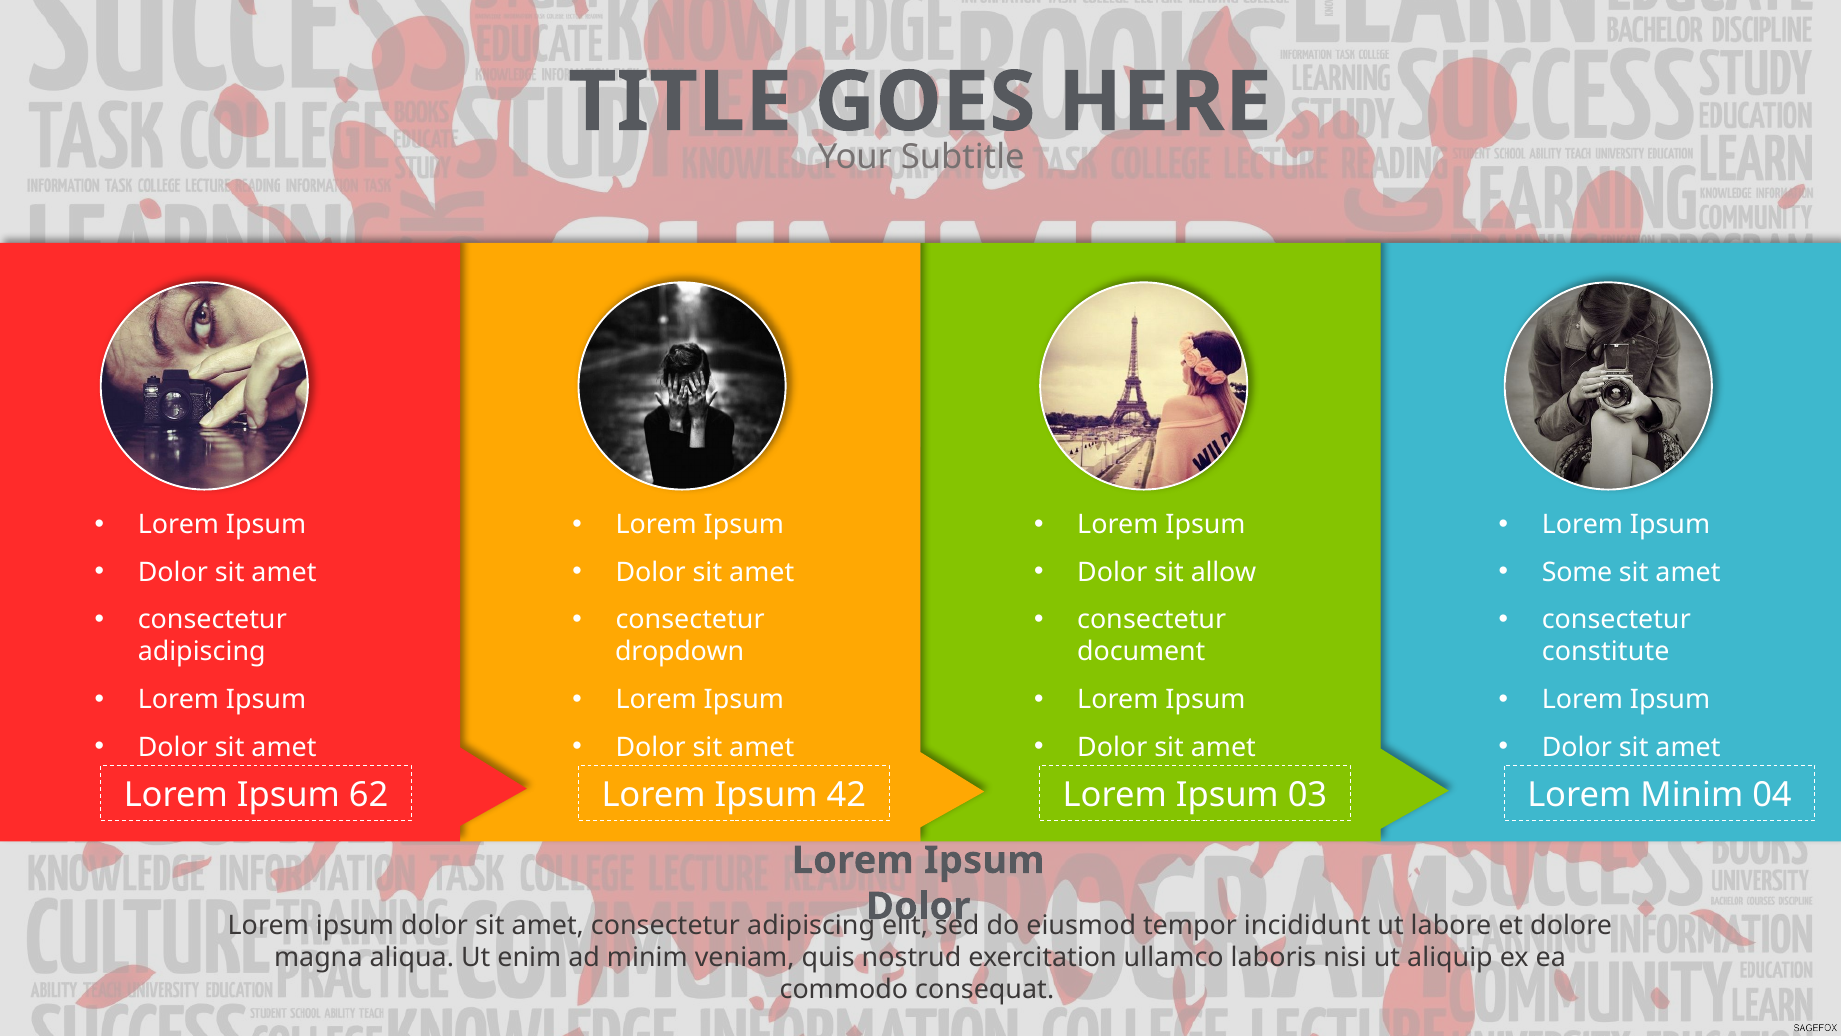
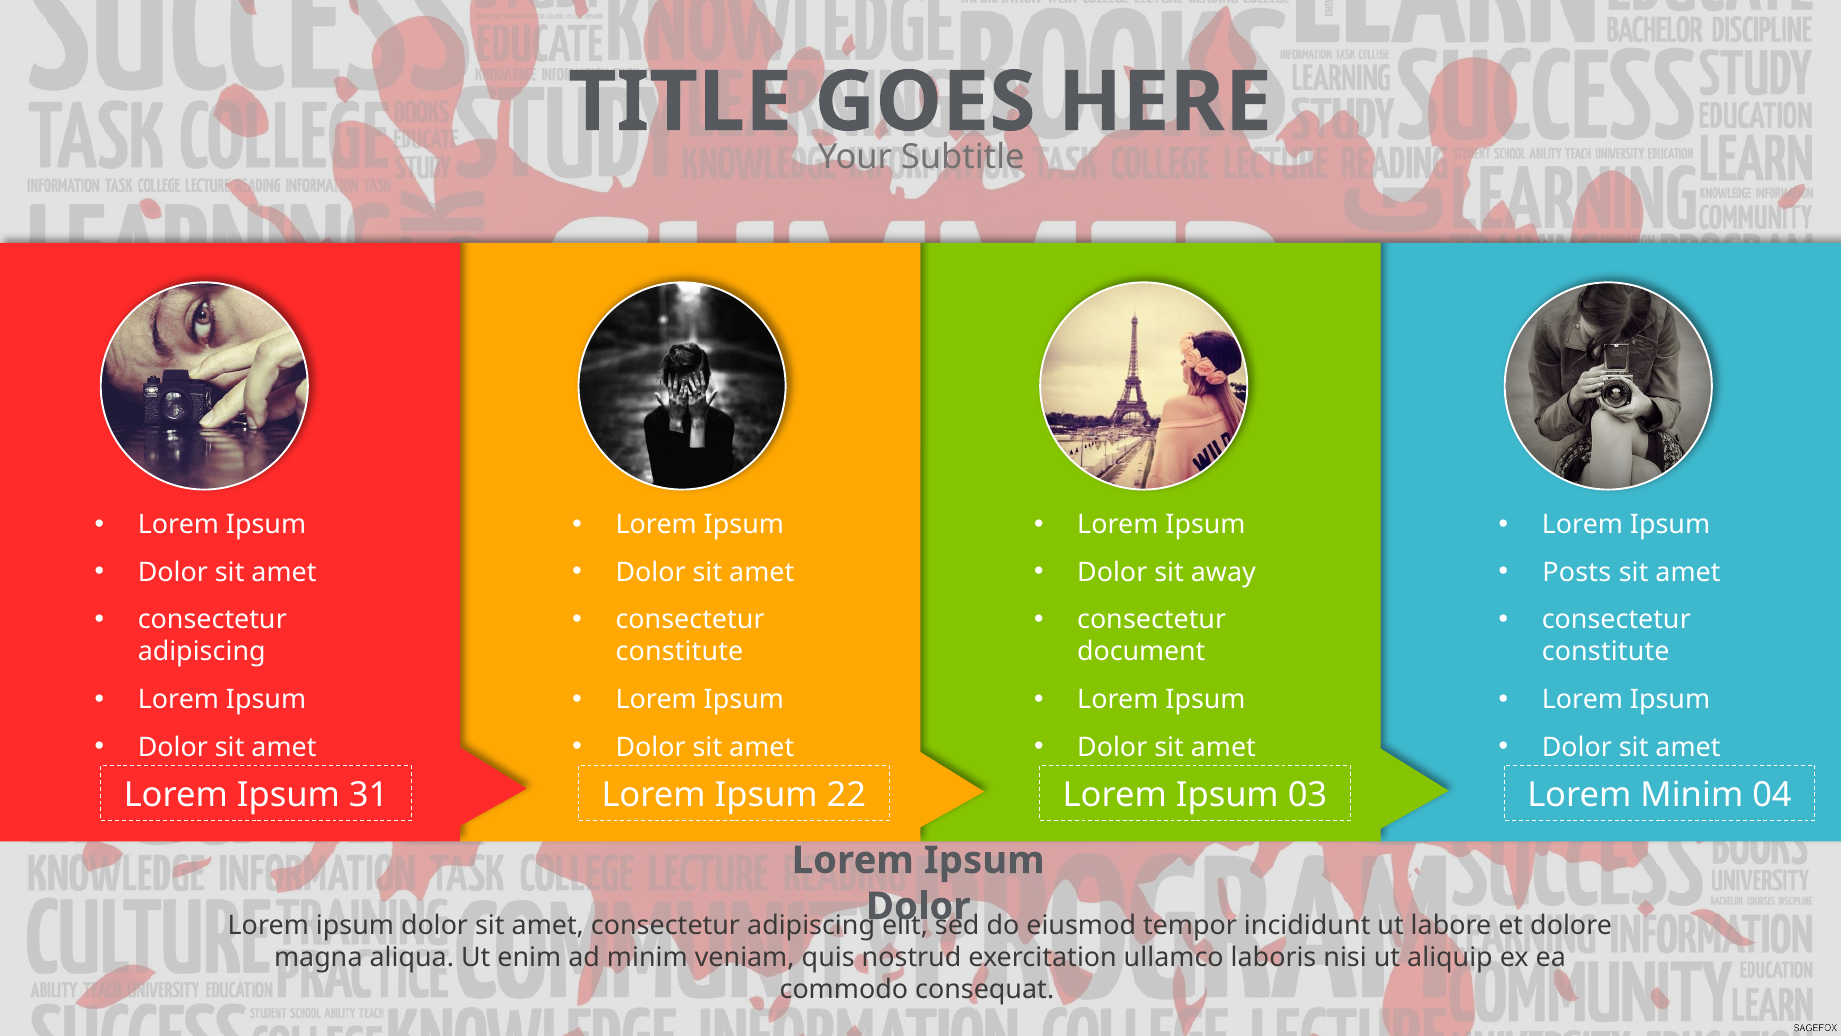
allow: allow -> away
Some: Some -> Posts
dropdown at (680, 652): dropdown -> constitute
62: 62 -> 31
42: 42 -> 22
